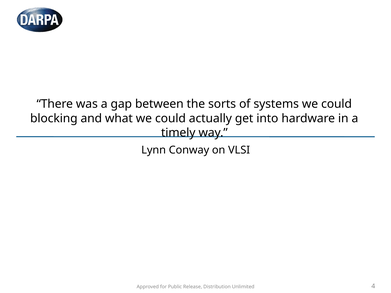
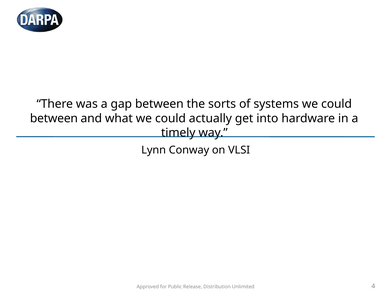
blocking at (54, 118): blocking -> between
